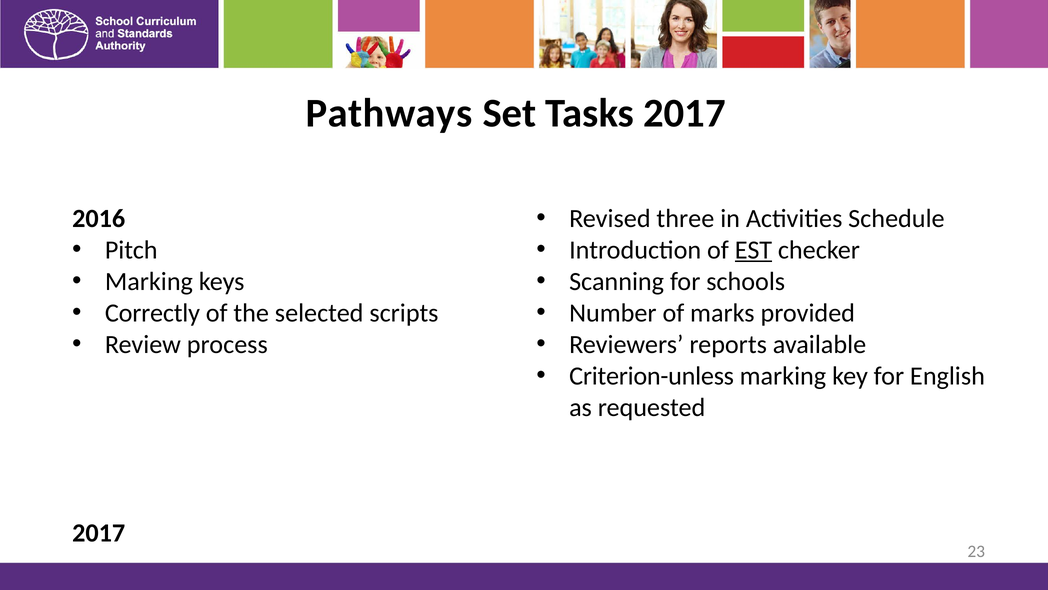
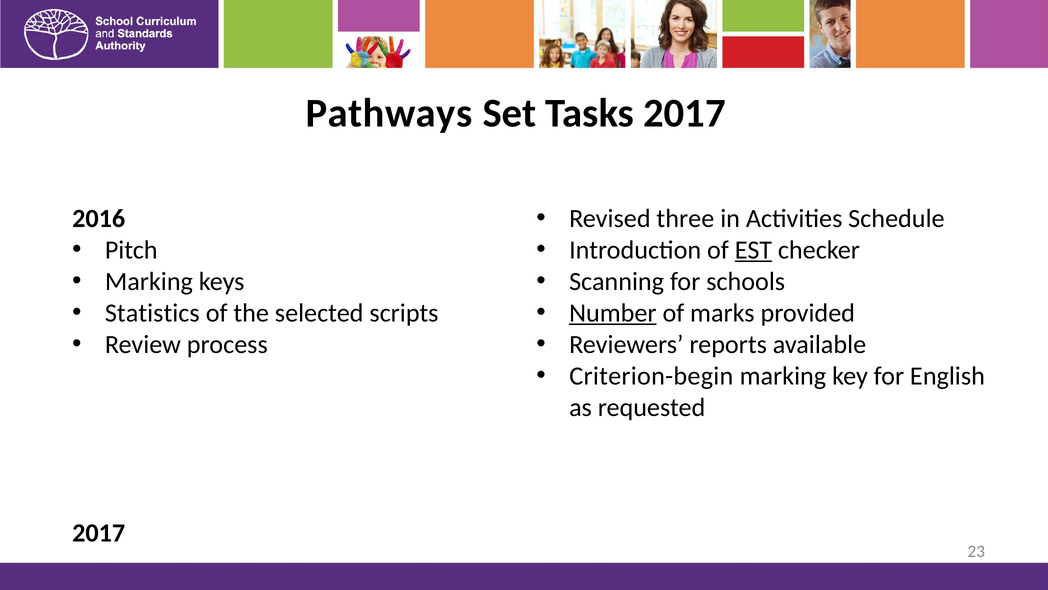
Correctly: Correctly -> Statistics
Number underline: none -> present
Criterion-unless: Criterion-unless -> Criterion-begin
